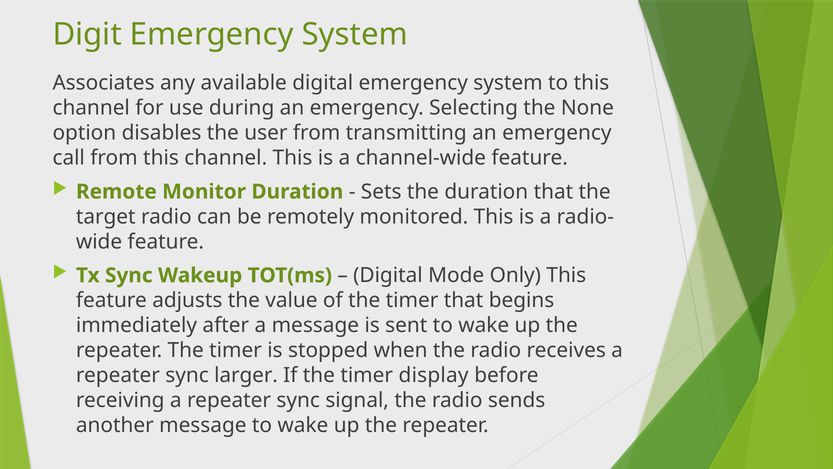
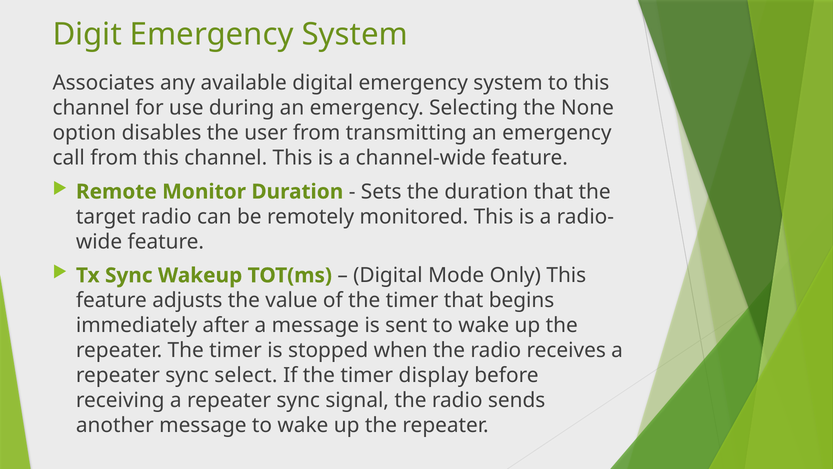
larger: larger -> select
